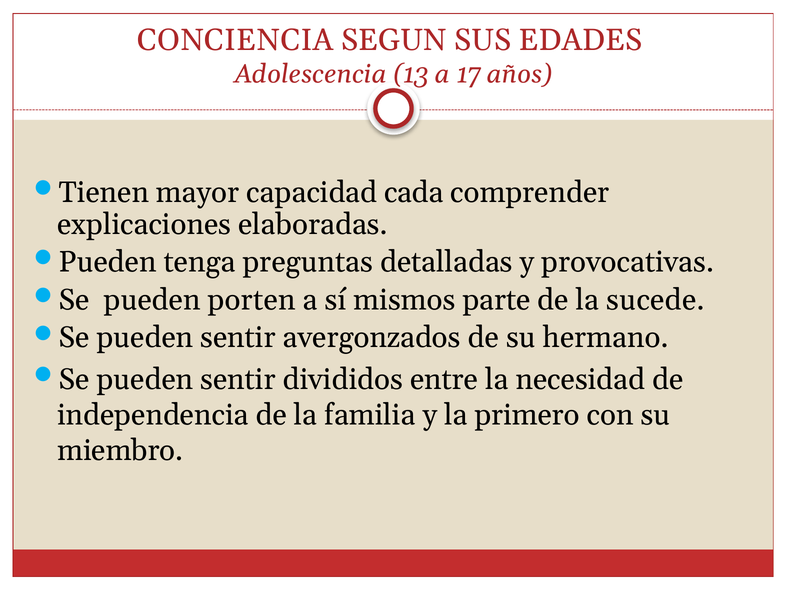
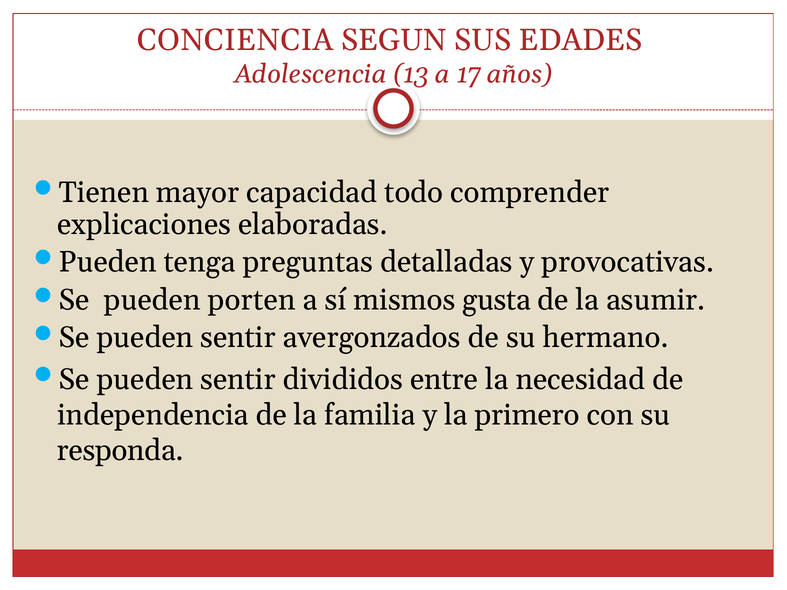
cada: cada -> todo
parte: parte -> gusta
sucede: sucede -> asumir
miembro: miembro -> responda
